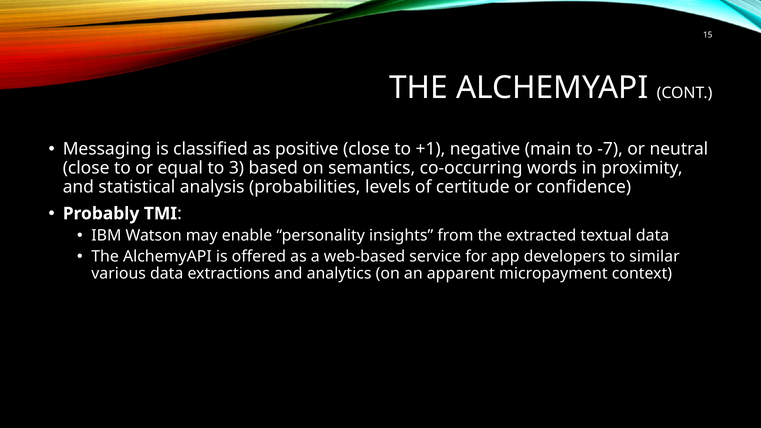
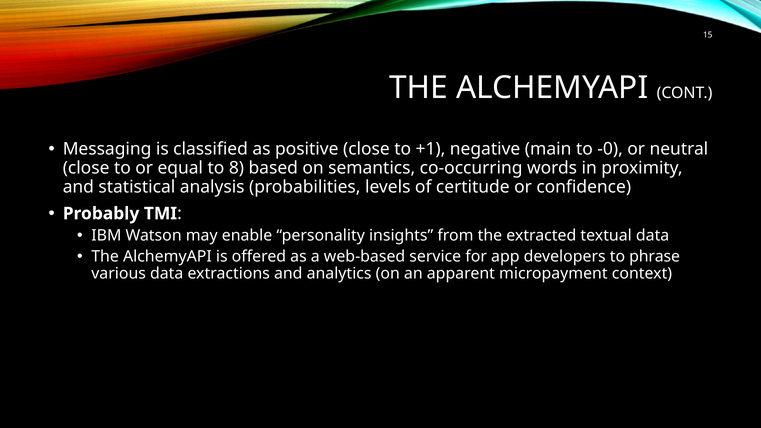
-7: -7 -> -0
3: 3 -> 8
similar: similar -> phrase
